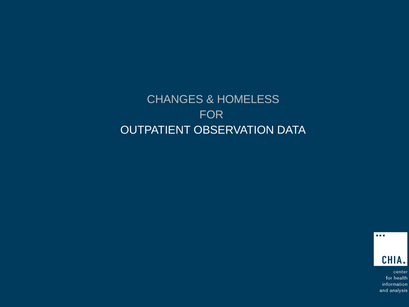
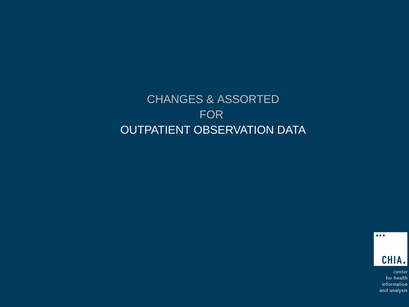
HOMELESS: HOMELESS -> ASSORTED
